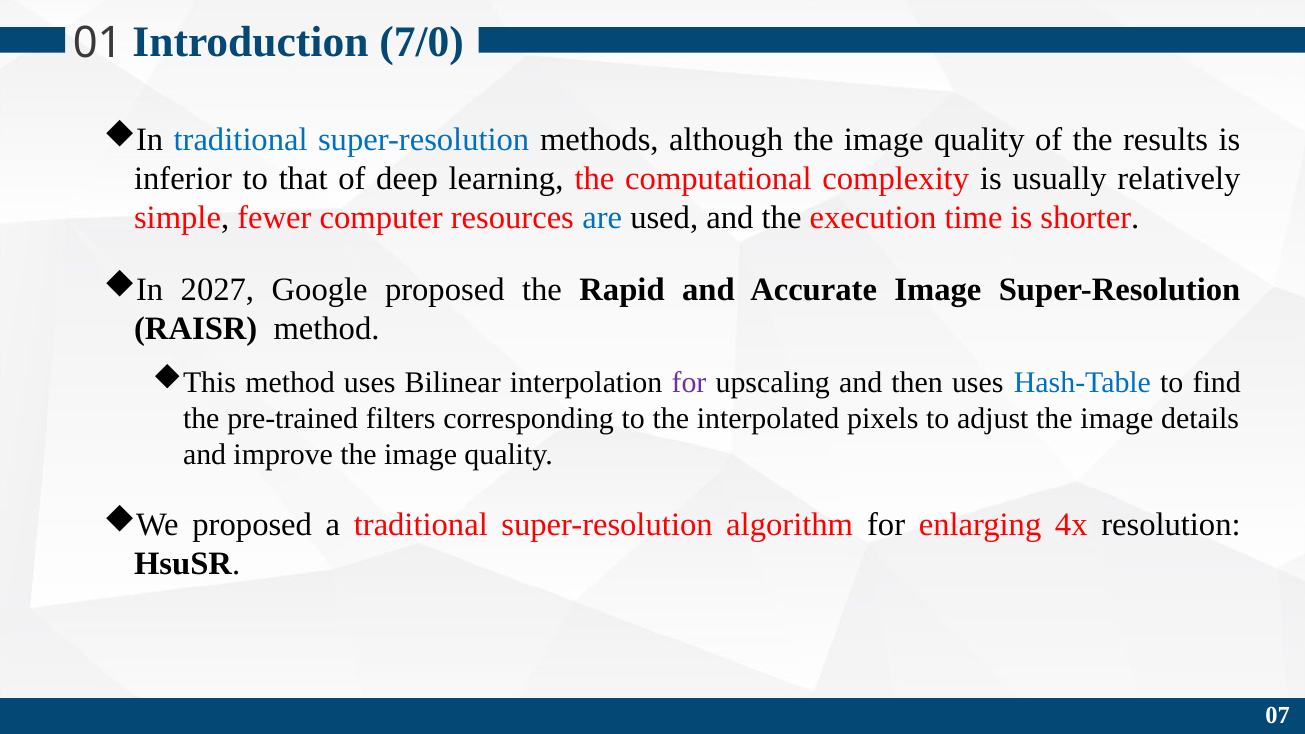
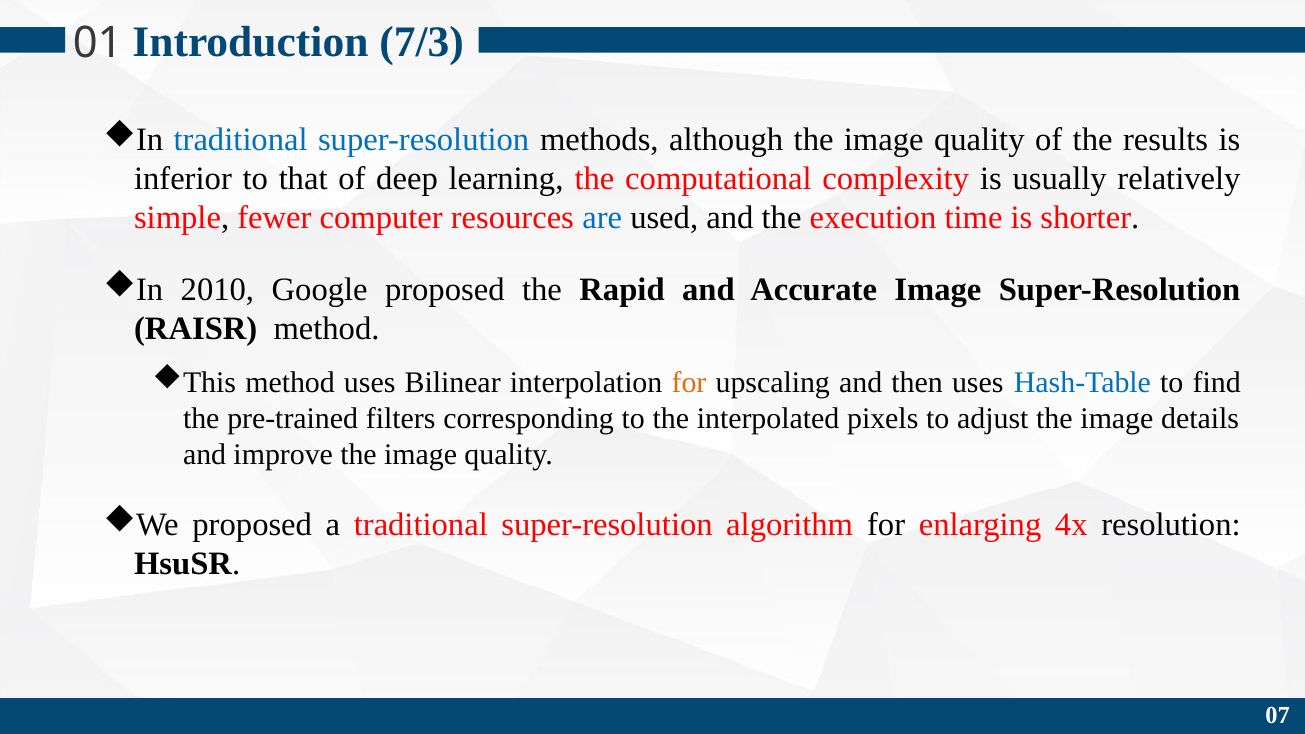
7/0: 7/0 -> 7/3
2027: 2027 -> 2010
for at (689, 383) colour: purple -> orange
